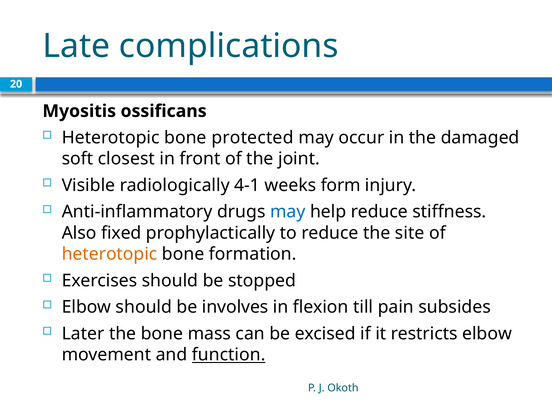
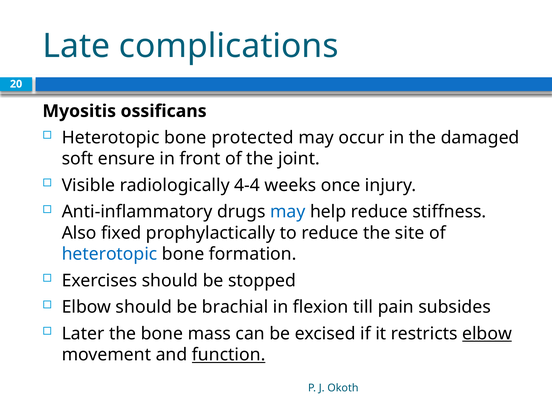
closest: closest -> ensure
4-1: 4-1 -> 4-4
form: form -> once
heterotopic at (110, 254) colour: orange -> blue
involves: involves -> brachial
elbow at (487, 334) underline: none -> present
